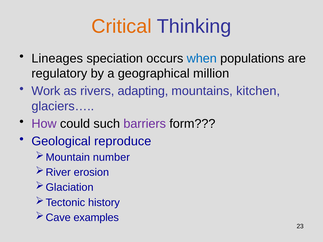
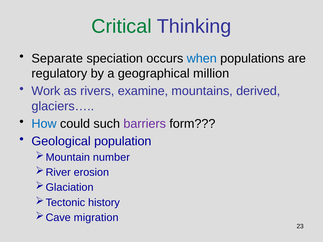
Critical colour: orange -> green
Lineages: Lineages -> Separate
adapting: adapting -> examine
kitchen: kitchen -> derived
How colour: purple -> blue
reproduce: reproduce -> population
examples: examples -> migration
